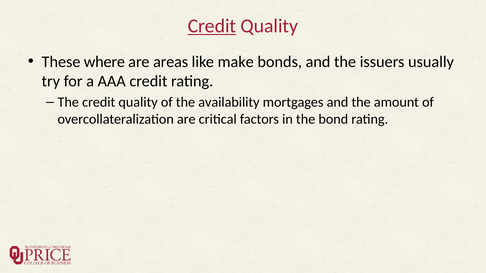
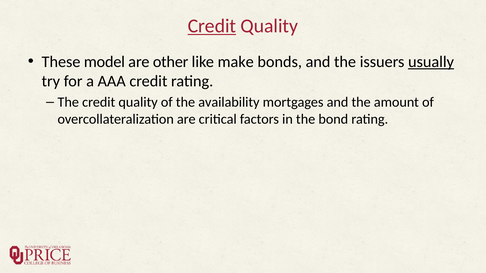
where: where -> model
areas: areas -> other
usually underline: none -> present
